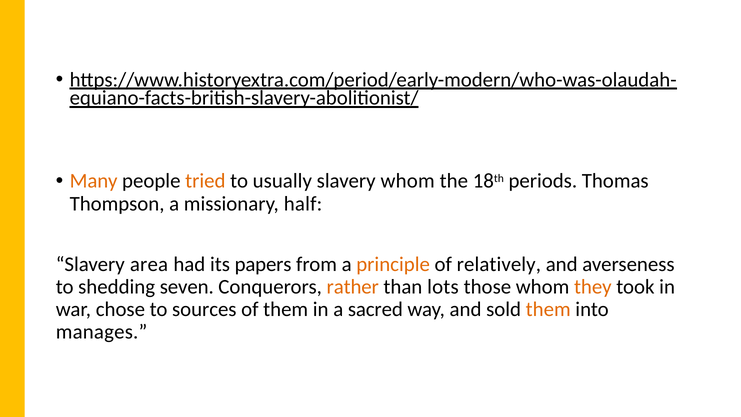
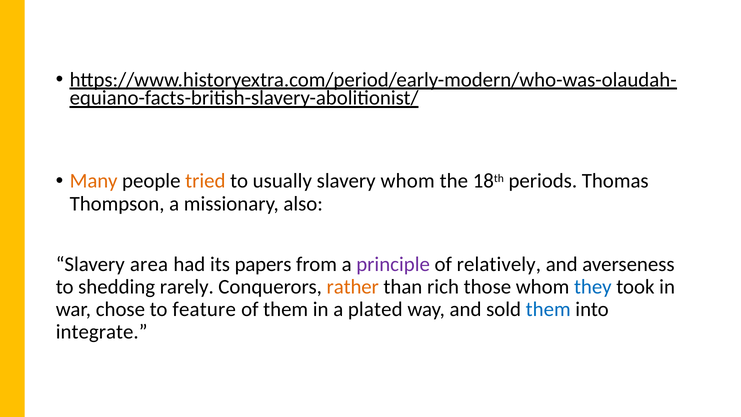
half: half -> also
principle colour: orange -> purple
seven: seven -> rarely
lots: lots -> rich
they colour: orange -> blue
sources: sources -> feature
sacred: sacred -> plated
them at (548, 309) colour: orange -> blue
manages: manages -> integrate
